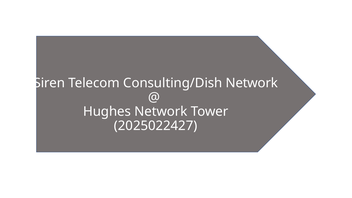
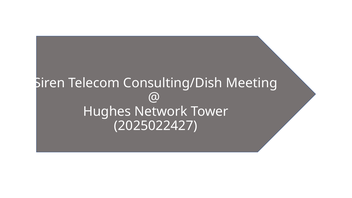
Consulting/Dish Network: Network -> Meeting
